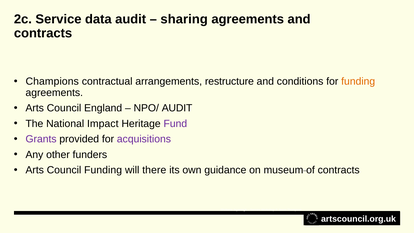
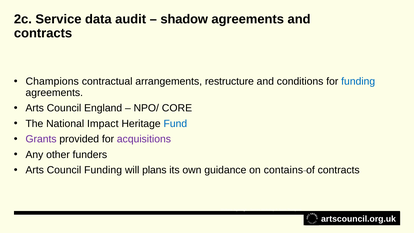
sharing: sharing -> shadow
funding at (358, 81) colour: orange -> blue
NPO/ AUDIT: AUDIT -> CORE
Fund colour: purple -> blue
there: there -> plans
museum: museum -> contains
